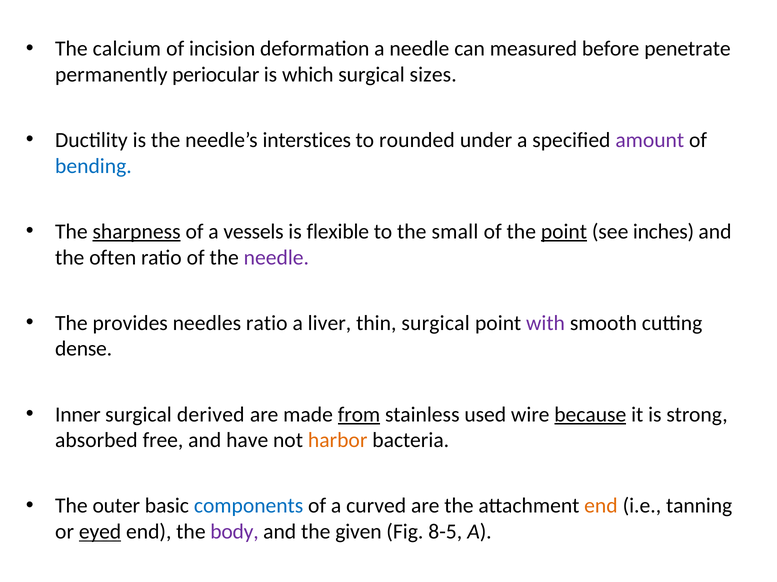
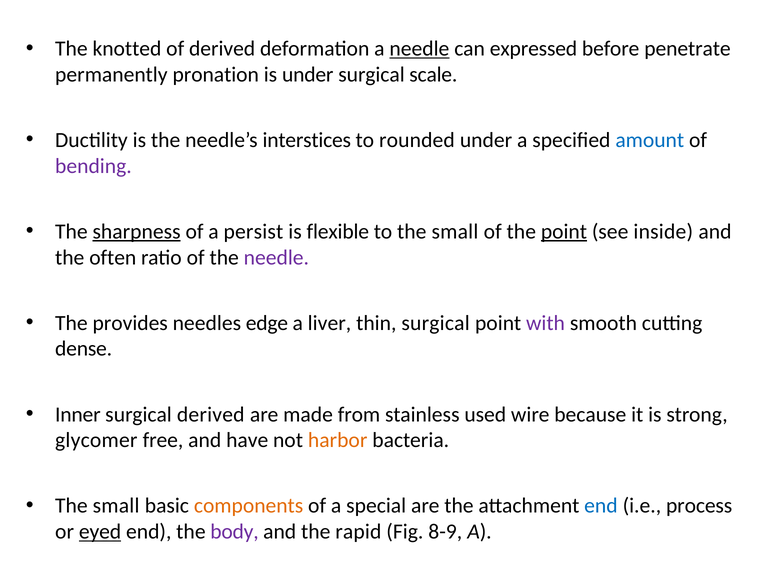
calcium: calcium -> knotted
of incision: incision -> derived
needle at (419, 49) underline: none -> present
measured: measured -> expressed
periocular: periocular -> pronation
is which: which -> under
sizes: sizes -> scale
amount colour: purple -> blue
bending colour: blue -> purple
vessels: vessels -> persist
inches: inches -> inside
needles ratio: ratio -> edge
from underline: present -> none
because underline: present -> none
absorbed: absorbed -> glycomer
outer at (116, 506): outer -> small
components colour: blue -> orange
curved: curved -> special
end at (601, 506) colour: orange -> blue
tanning: tanning -> process
given: given -> rapid
8-5: 8-5 -> 8-9
